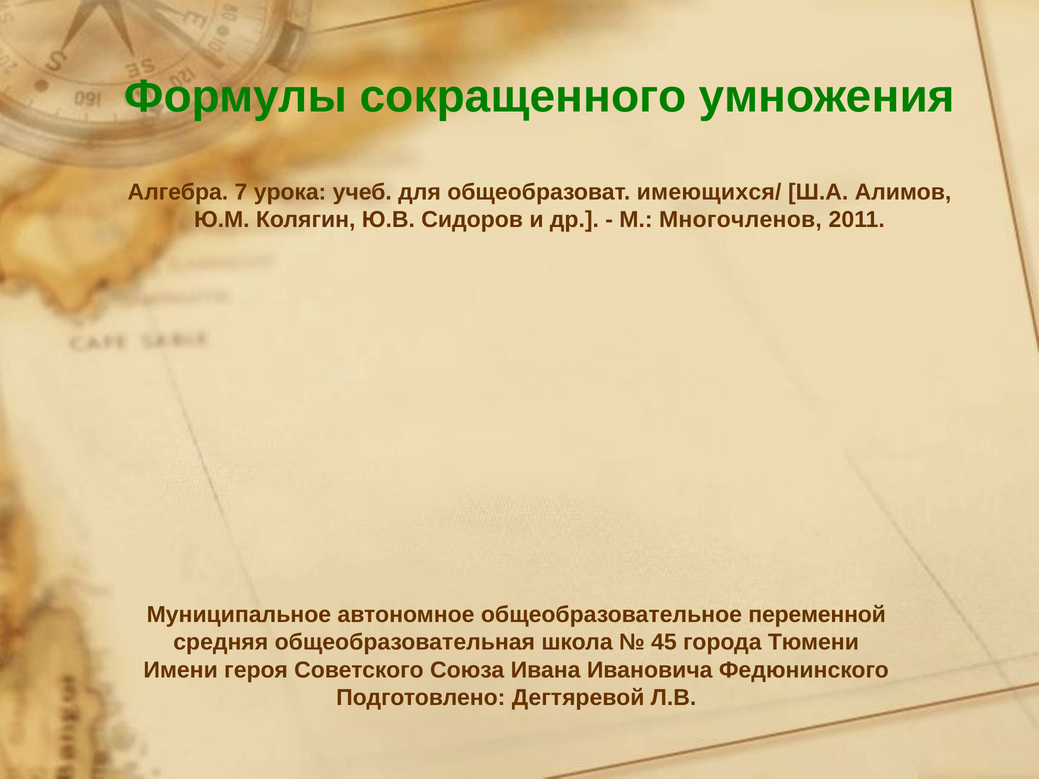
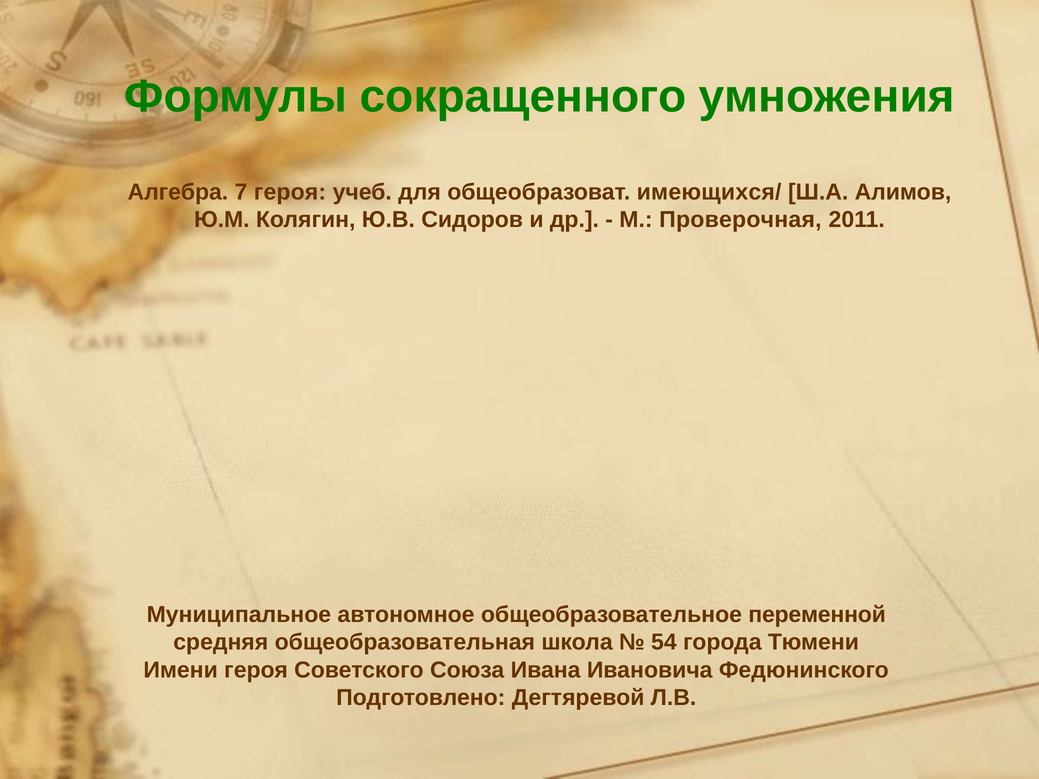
7 урока: урока -> героя
Многочленов: Многочленов -> Проверочная
45: 45 -> 54
